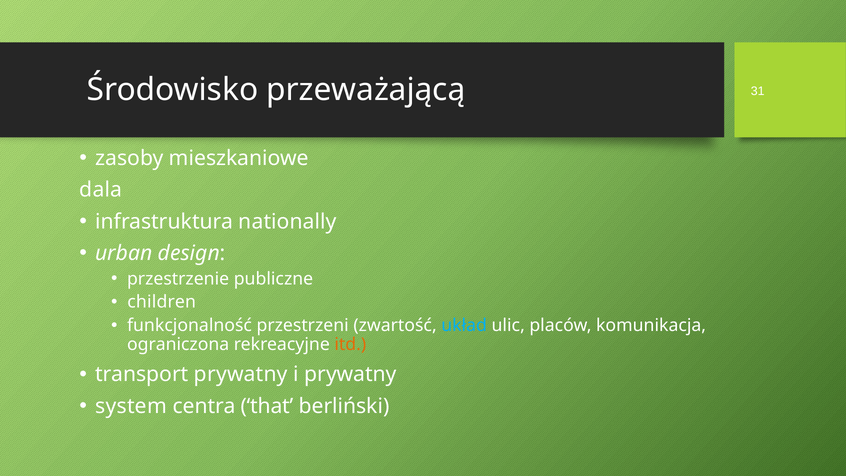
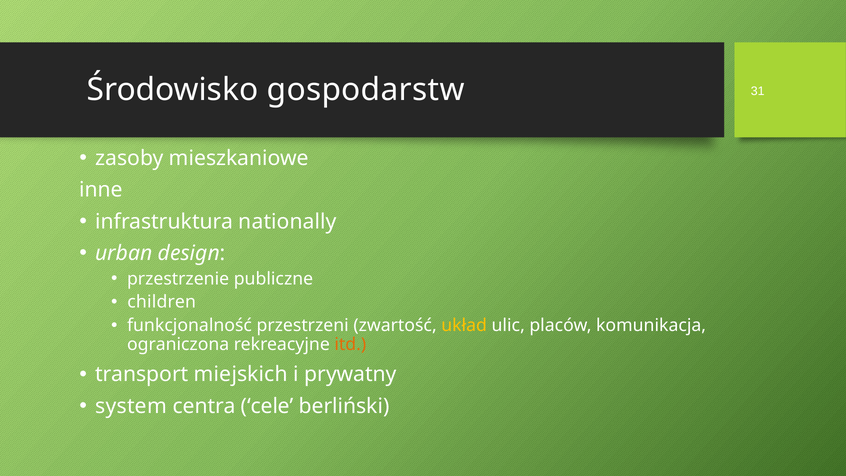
przeważającą: przeważającą -> gospodarstw
dala: dala -> inne
układ colour: light blue -> yellow
transport prywatny: prywatny -> miejskich
that: that -> cele
